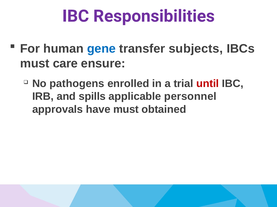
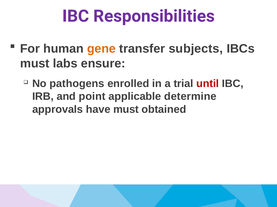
gene colour: blue -> orange
care: care -> labs
spills: spills -> point
personnel: personnel -> determine
